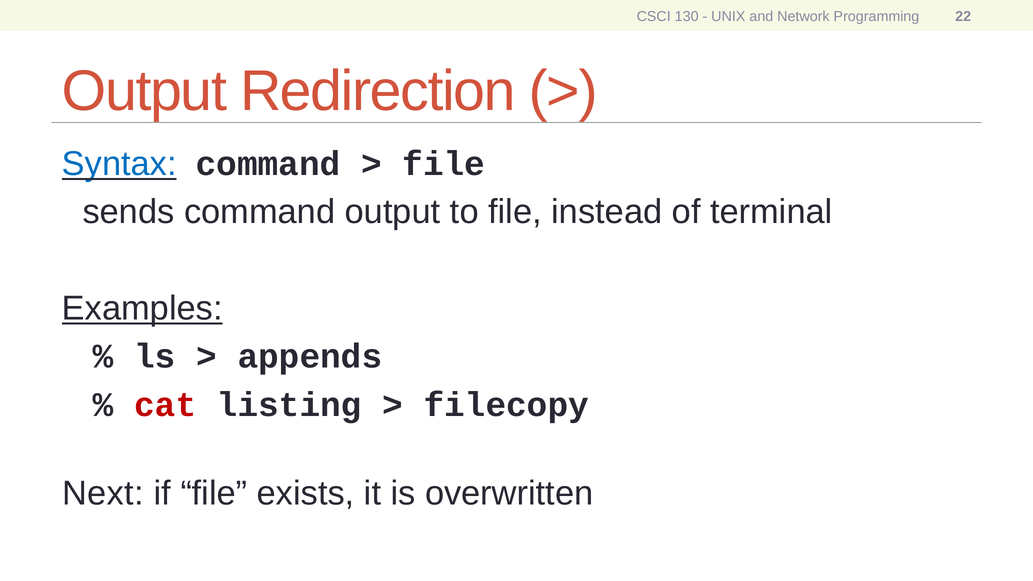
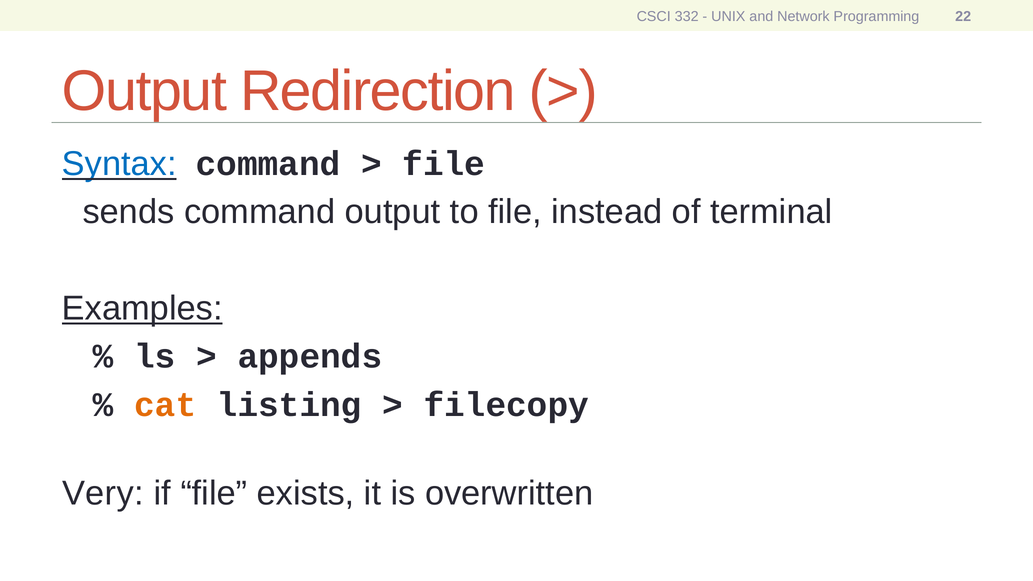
130: 130 -> 332
cat colour: red -> orange
Next: Next -> Very
